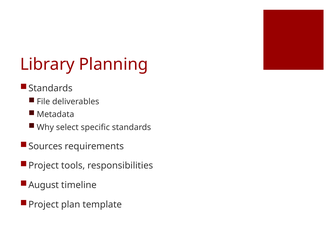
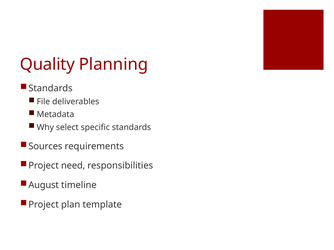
Library: Library -> Quality
tools: tools -> need
